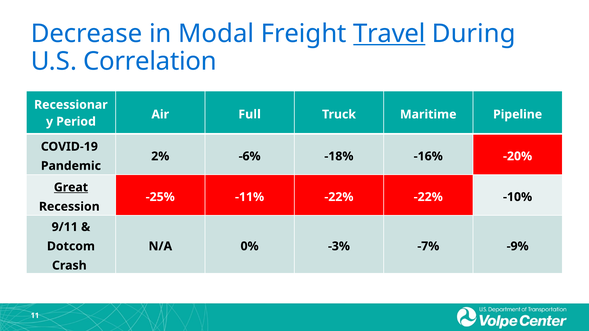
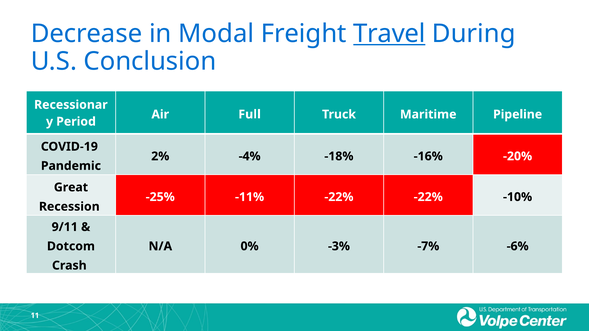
Correlation: Correlation -> Conclusion
-6%: -6% -> -4%
Great underline: present -> none
-9%: -9% -> -6%
